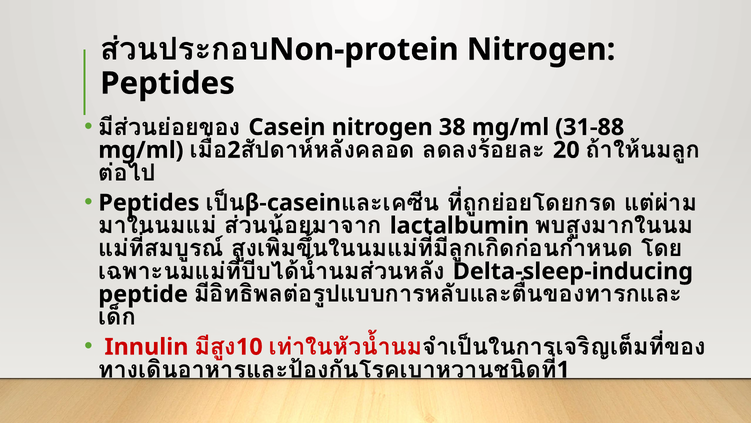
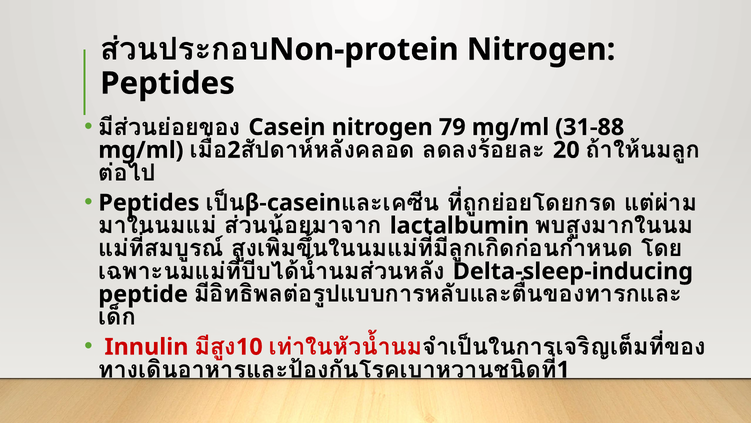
38: 38 -> 79
